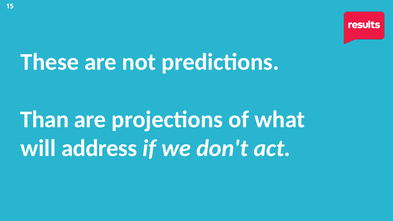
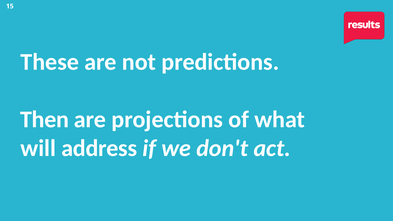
Than: Than -> Then
